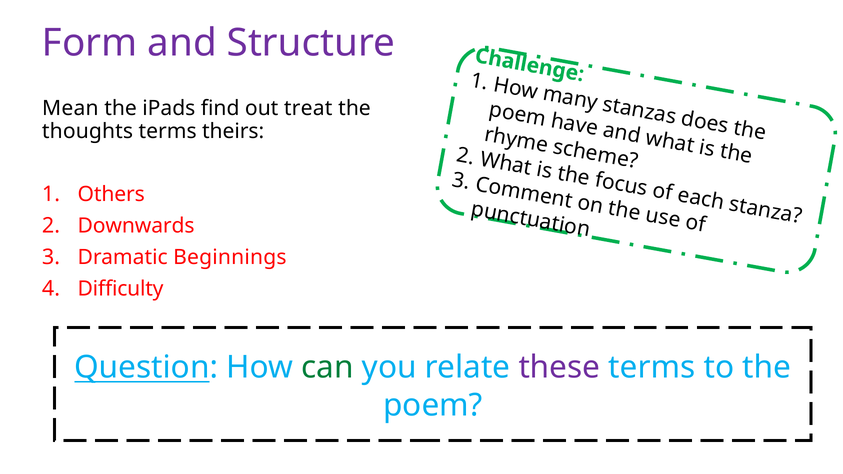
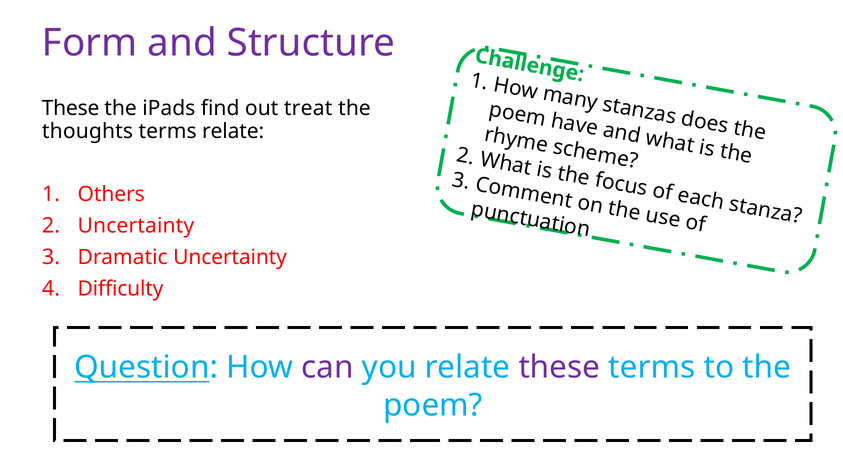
Mean at (70, 109): Mean -> These
terms theirs: theirs -> relate
Downwards at (136, 226): Downwards -> Uncertainty
Dramatic Beginnings: Beginnings -> Uncertainty
can colour: green -> purple
